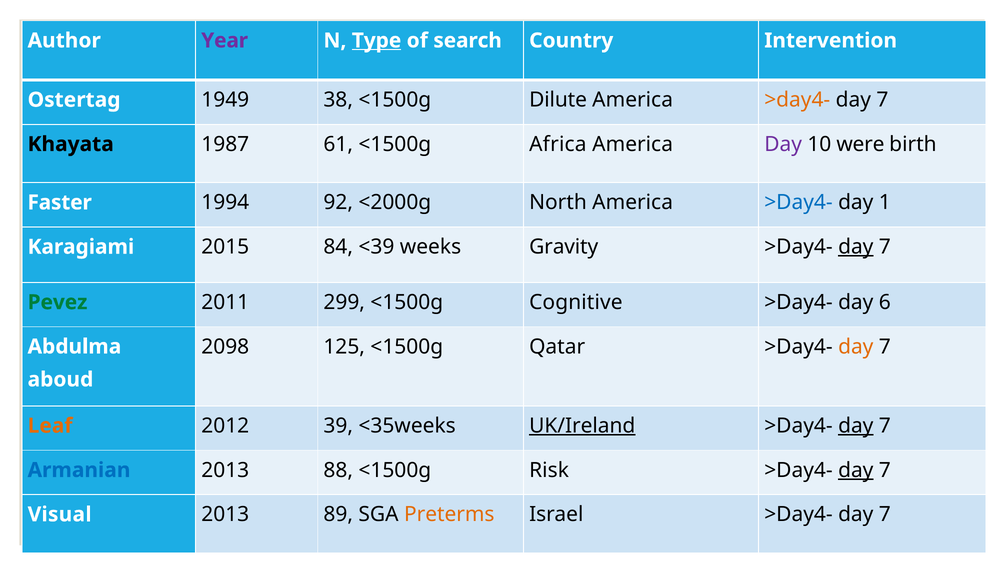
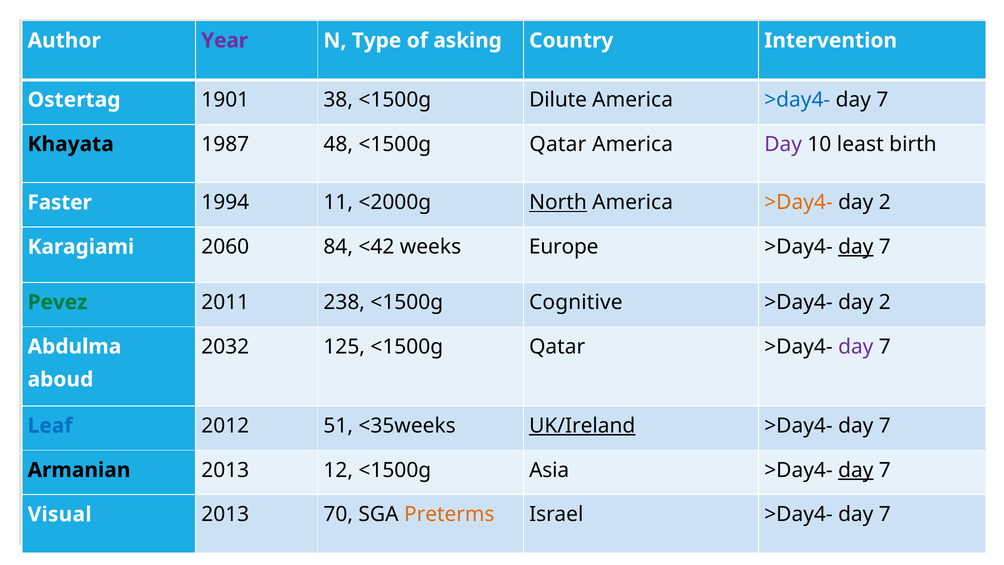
Type underline: present -> none
search: search -> asking
1949: 1949 -> 1901
>day4- at (797, 100) colour: orange -> blue
61: 61 -> 48
Africa at (558, 144): Africa -> Qatar
were: were -> least
92: 92 -> 11
North underline: none -> present
>Day4- at (798, 202) colour: blue -> orange
1 at (885, 202): 1 -> 2
2015: 2015 -> 2060
<39: <39 -> <42
Gravity: Gravity -> Europe
299: 299 -> 238
6 at (885, 302): 6 -> 2
2098: 2098 -> 2032
day at (856, 346) colour: orange -> purple
Leaf colour: orange -> blue
39: 39 -> 51
day at (856, 426) underline: present -> none
Armanian colour: blue -> black
88: 88 -> 12
Risk: Risk -> Asia
89: 89 -> 70
